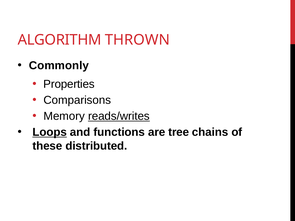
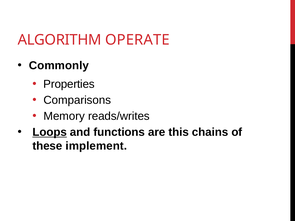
THROWN: THROWN -> OPERATE
reads/writes underline: present -> none
tree: tree -> this
distributed: distributed -> implement
